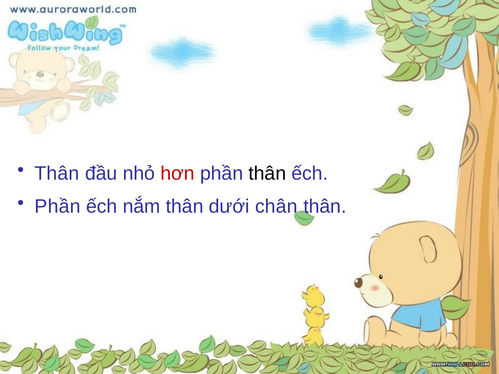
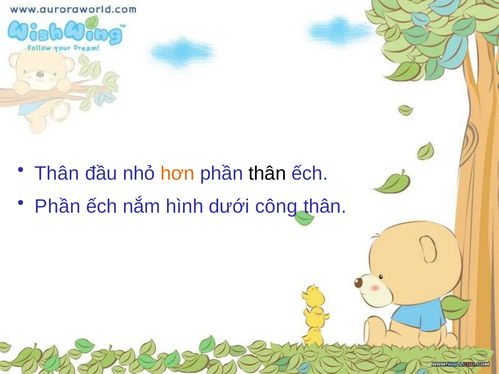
hơn colour: red -> orange
nắm thân: thân -> hình
chân: chân -> công
